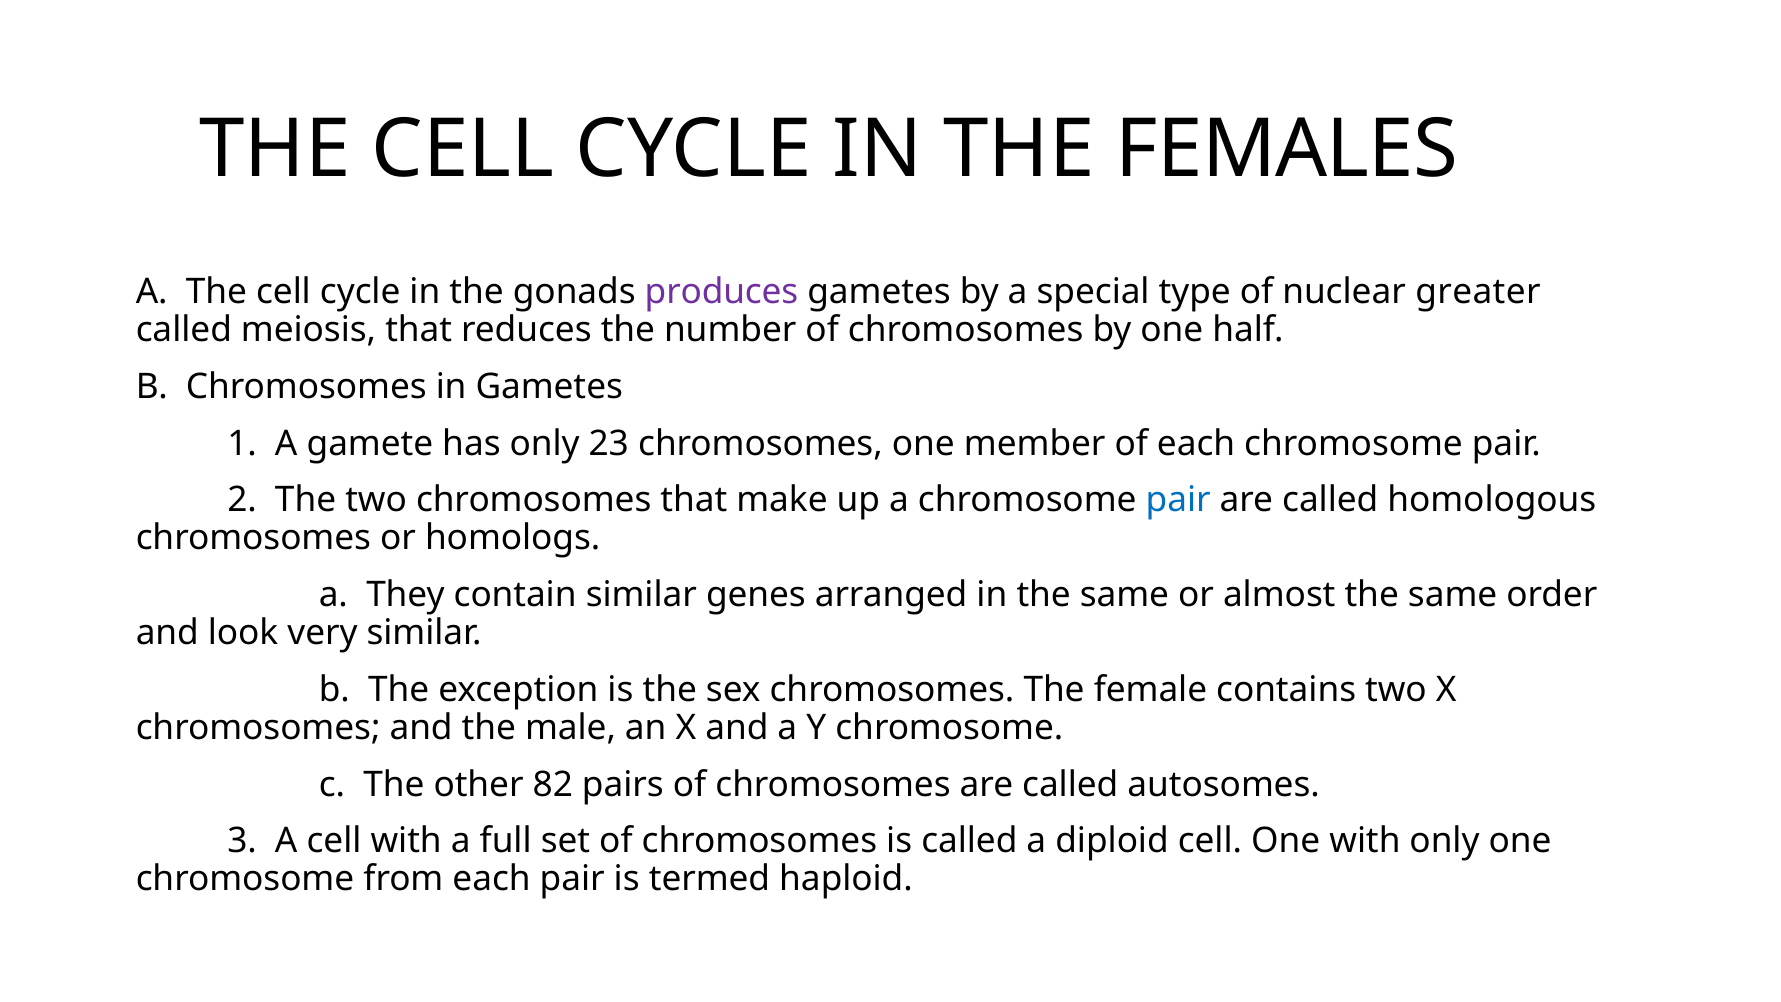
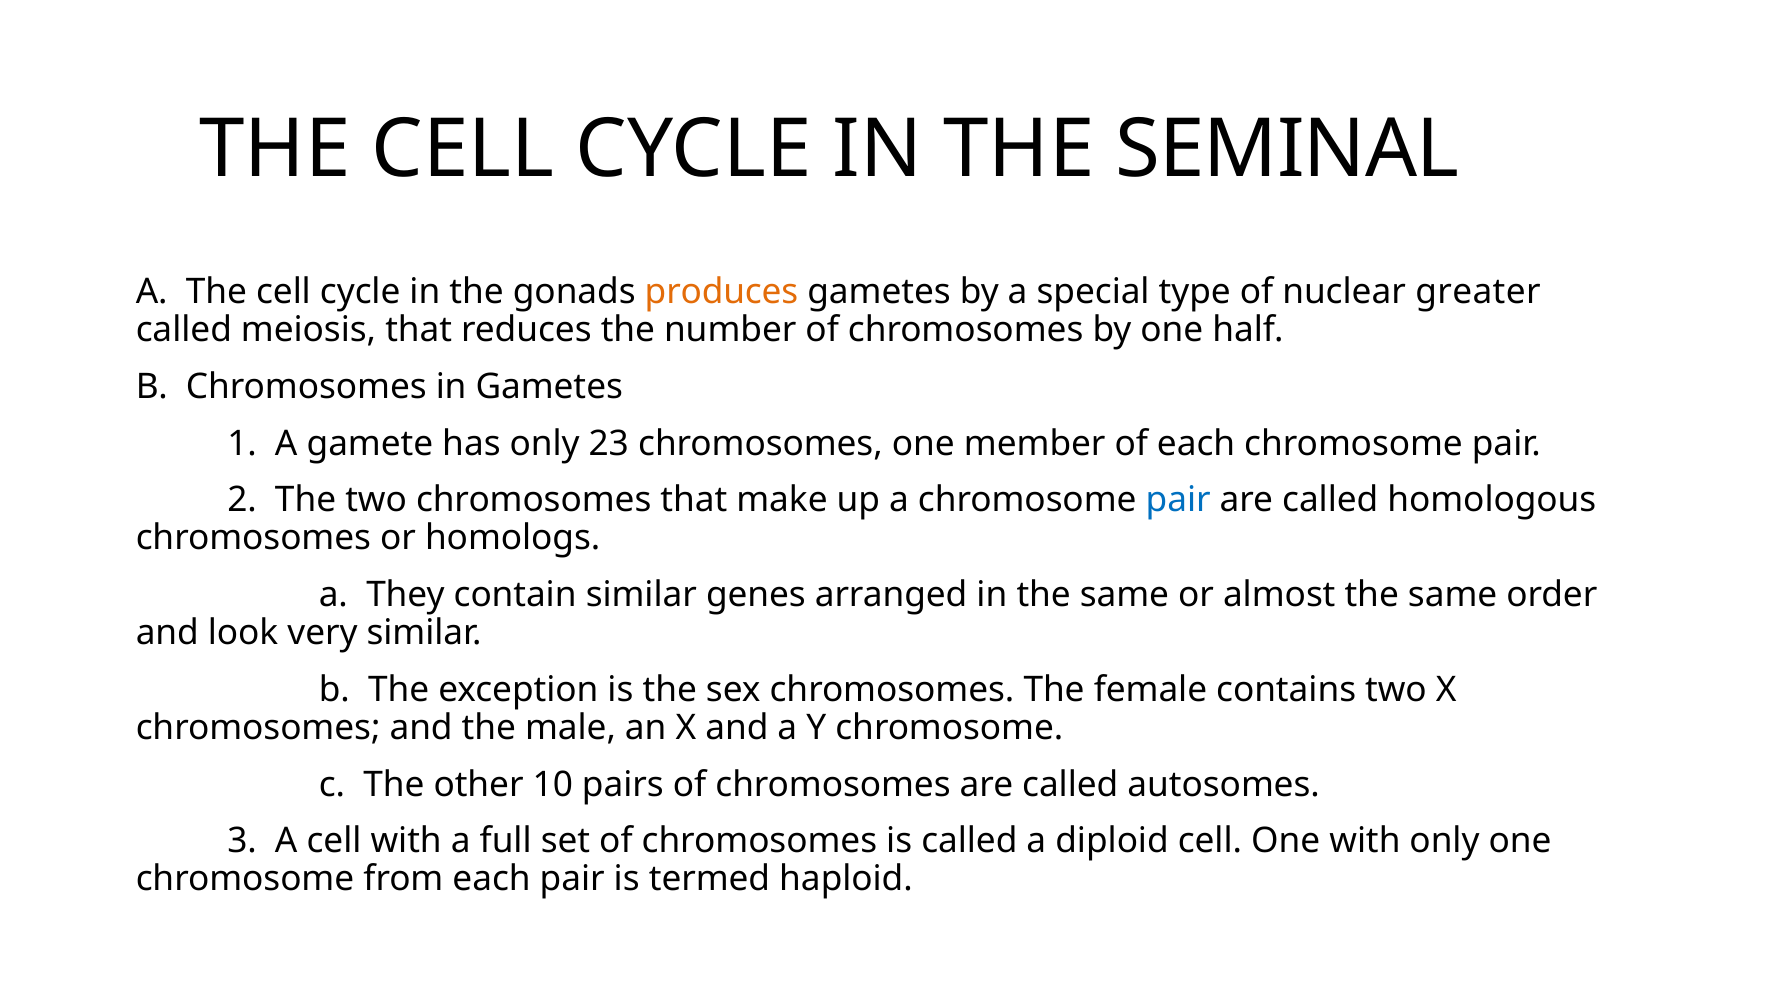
FEMALES: FEMALES -> SEMINAL
produces colour: purple -> orange
82: 82 -> 10
